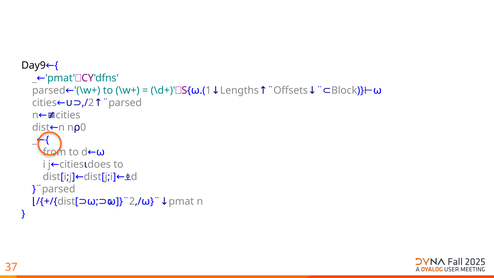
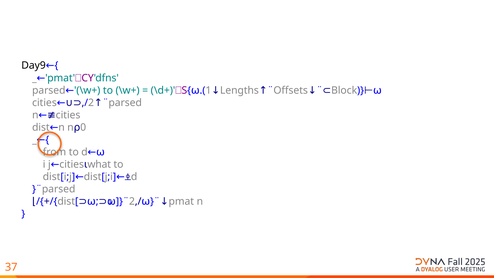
does: does -> what
